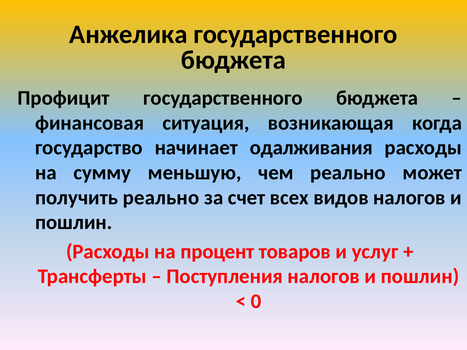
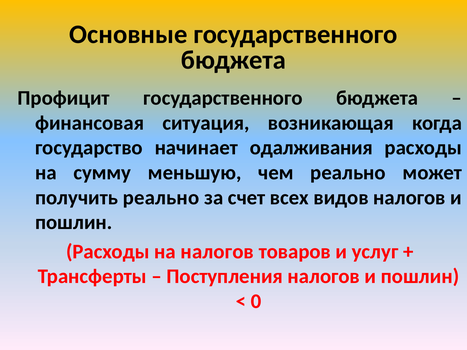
Анжелика: Анжелика -> Основные
на процент: процент -> налогов
